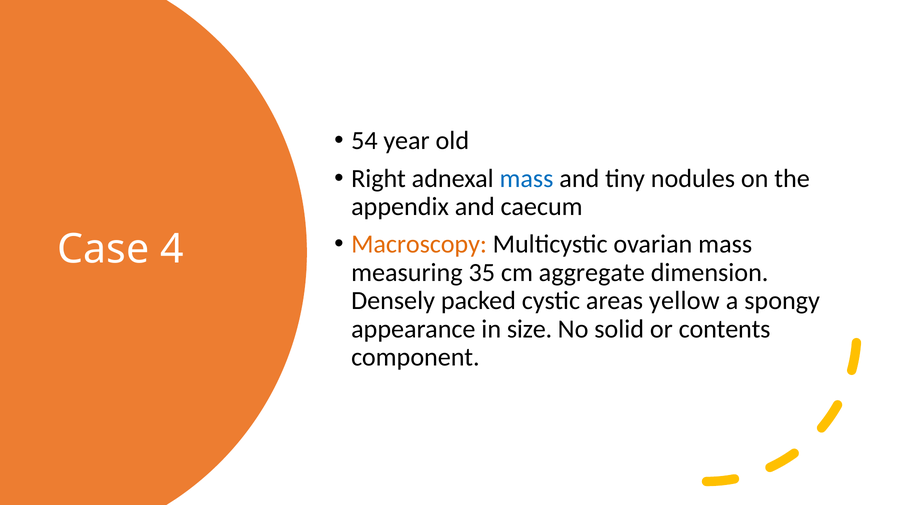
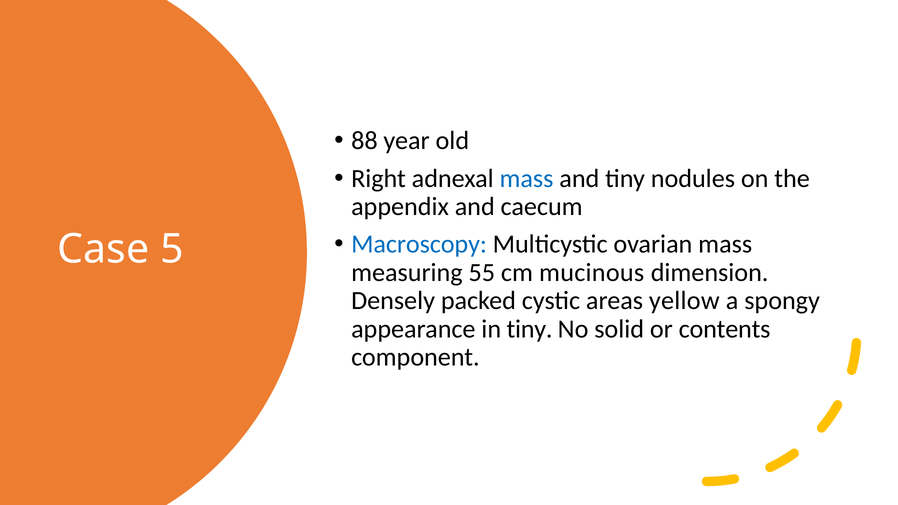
54: 54 -> 88
Macroscopy colour: orange -> blue
4: 4 -> 5
35: 35 -> 55
aggregate: aggregate -> mucinous
in size: size -> tiny
